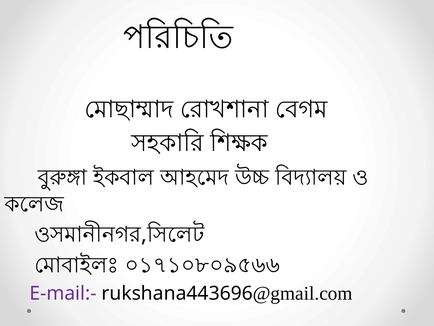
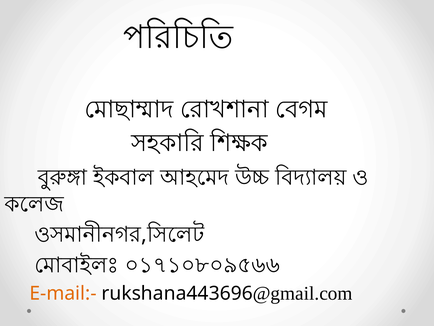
E-mail:- colour: purple -> orange
